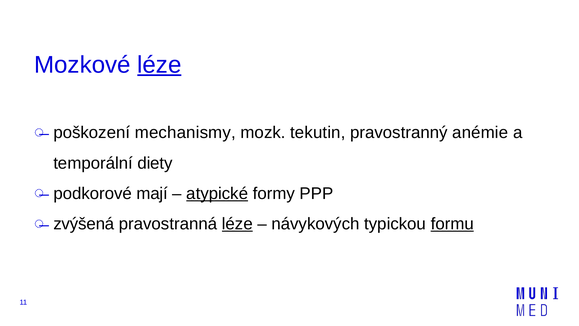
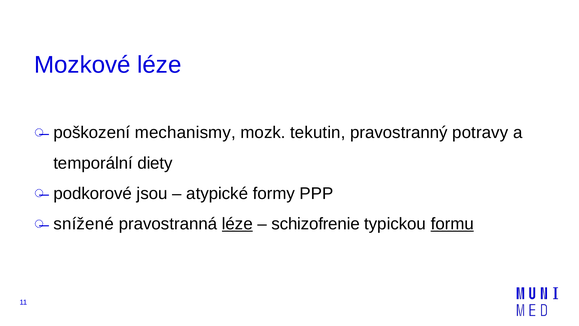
léze at (159, 65) underline: present -> none
anémie: anémie -> potravy
mají: mají -> jsou
atypické underline: present -> none
zvýšená: zvýšená -> snížené
návykových: návykových -> schizofrenie
